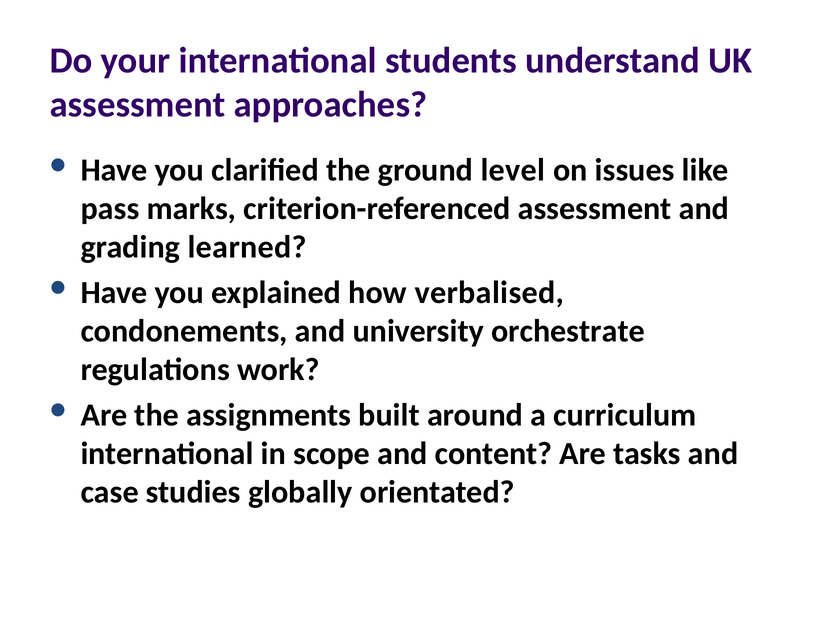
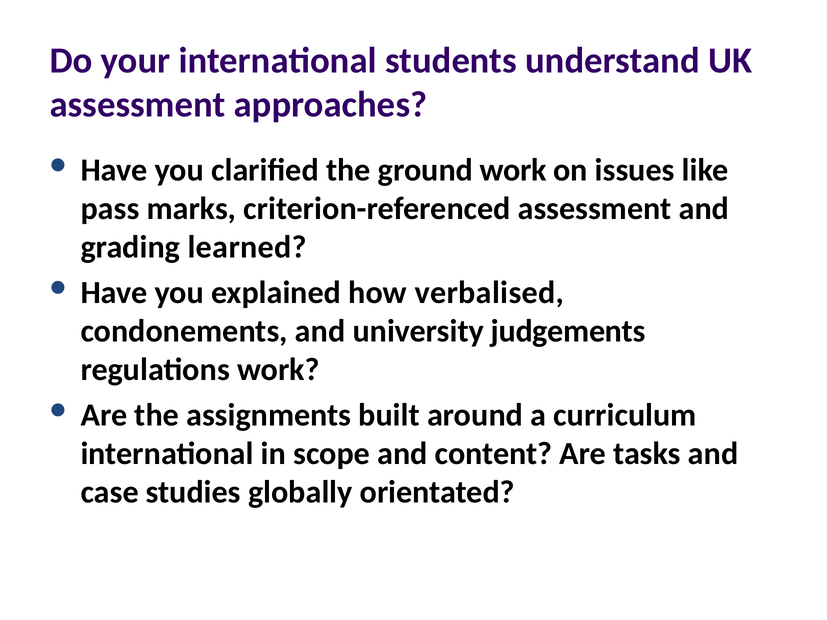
ground level: level -> work
orchestrate: orchestrate -> judgements
